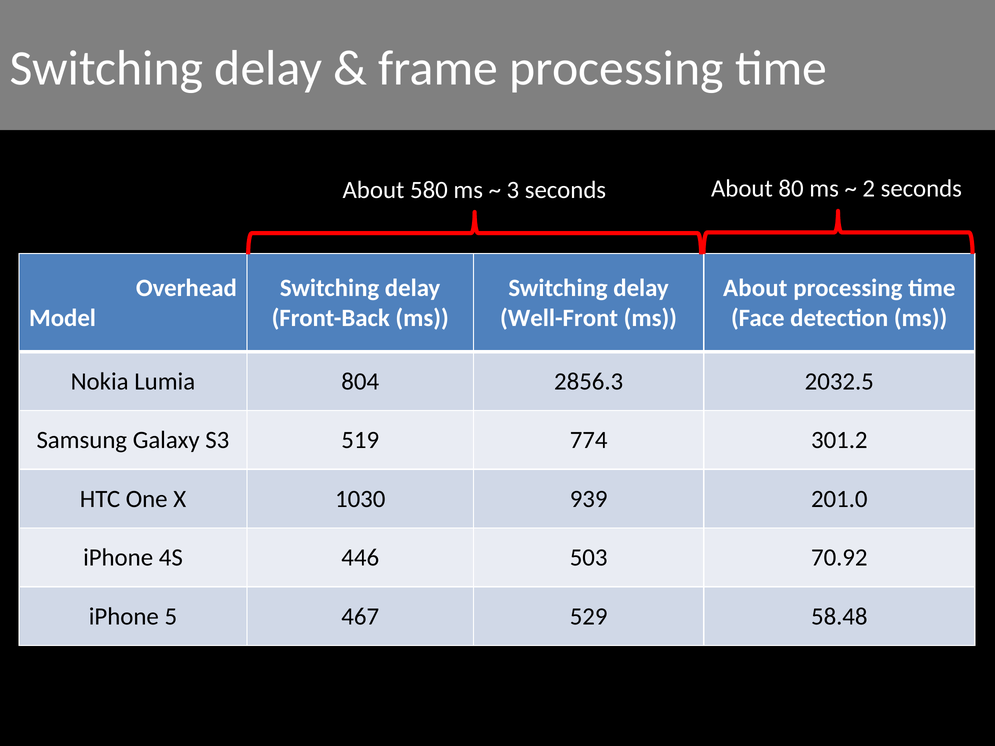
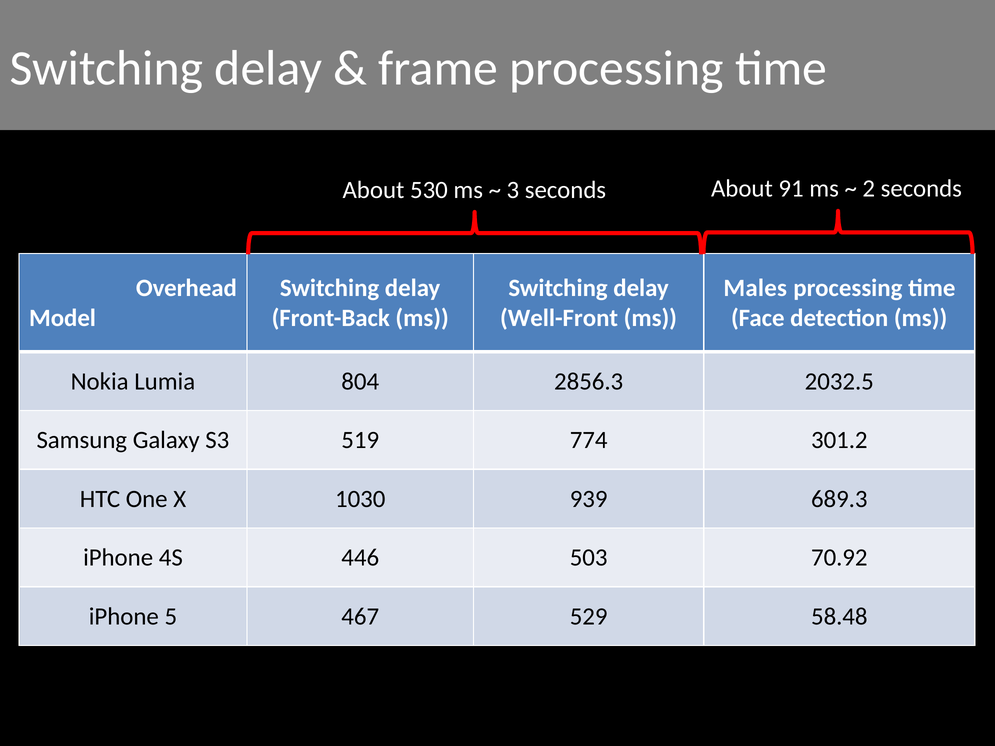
580: 580 -> 530
80: 80 -> 91
About at (755, 288): About -> Males
201.0: 201.0 -> 689.3
